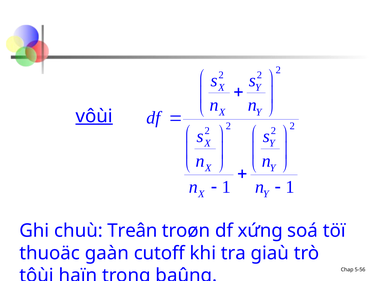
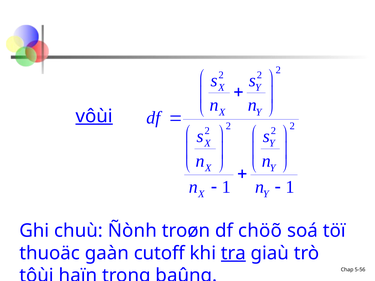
Treân: Treân -> Ñònh
xứng: xứng -> chöõ
tra underline: none -> present
